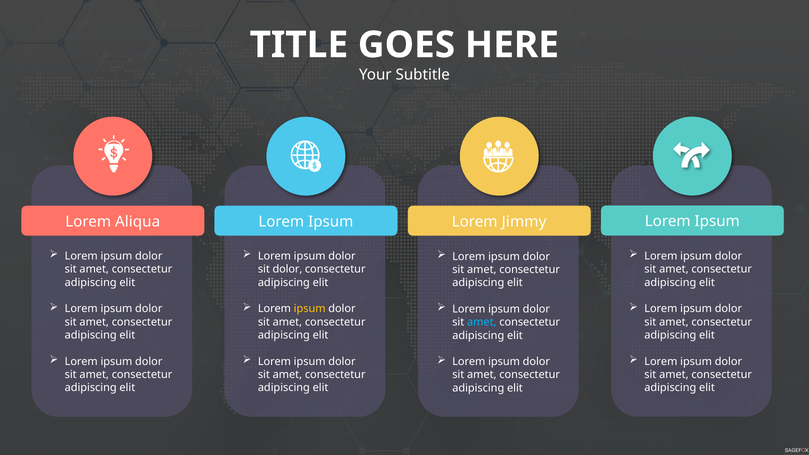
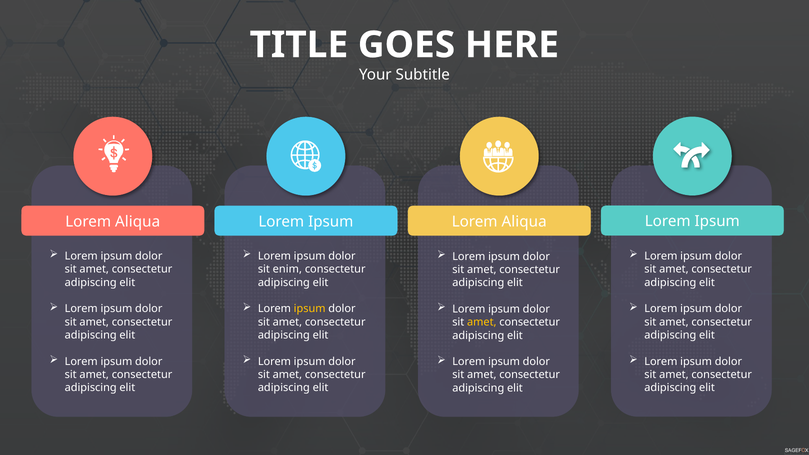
Ipsum Lorem Jimmy: Jimmy -> Aliqua
sit dolor: dolor -> enim
amet at (482, 322) colour: light blue -> yellow
